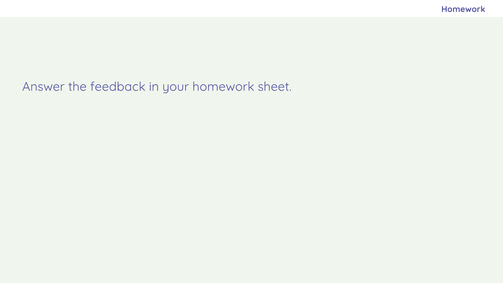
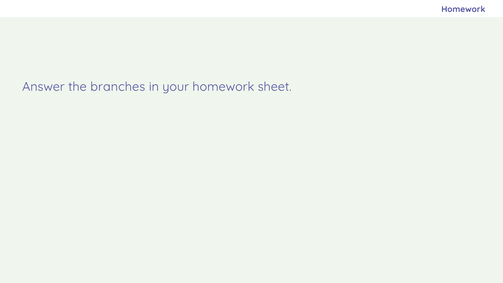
feedback: feedback -> branches
